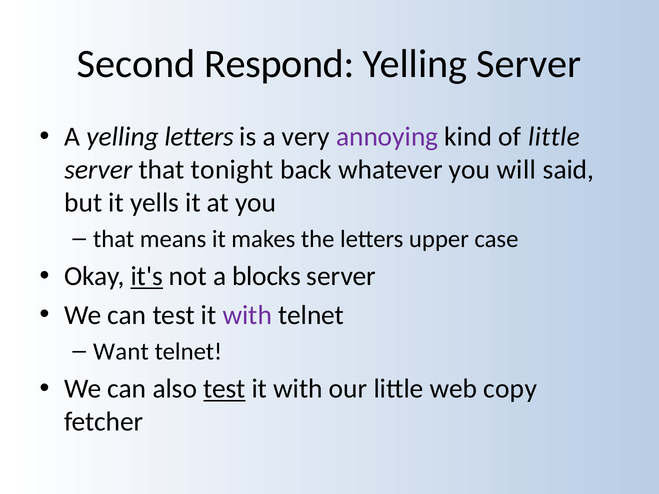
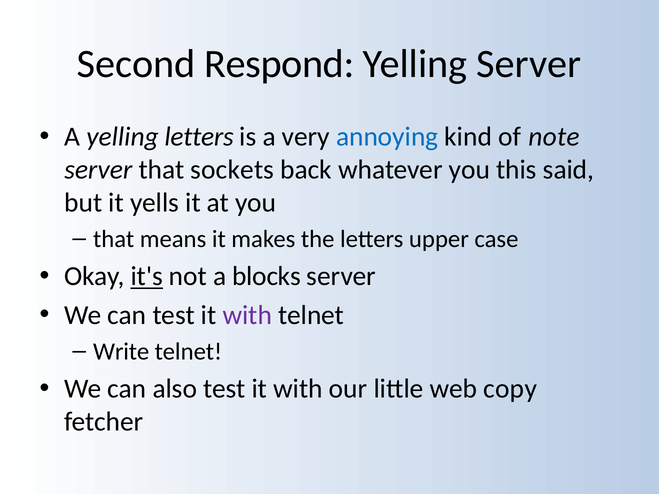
annoying colour: purple -> blue
of little: little -> note
tonight: tonight -> sockets
will: will -> this
Want: Want -> Write
test at (224, 389) underline: present -> none
